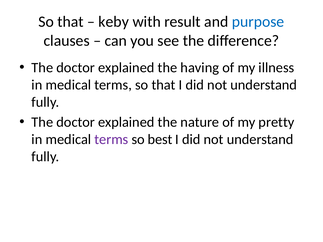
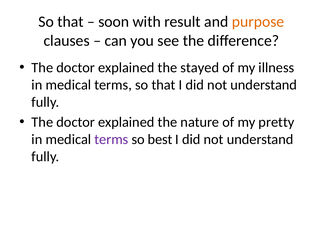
keby: keby -> soon
purpose colour: blue -> orange
having: having -> stayed
